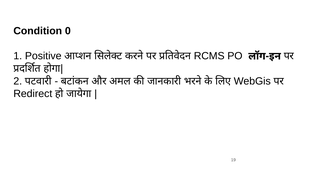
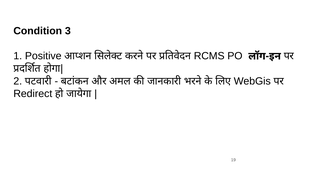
0: 0 -> 3
